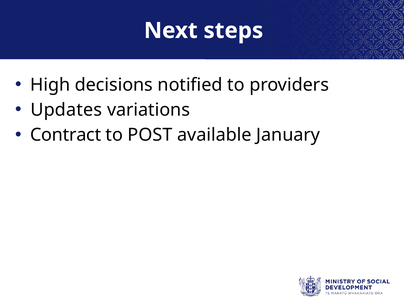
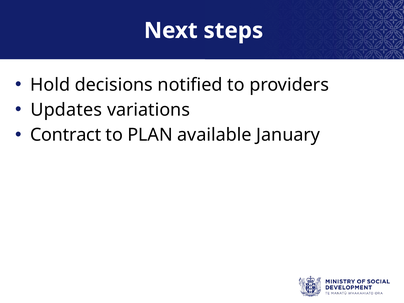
High: High -> Hold
POST: POST -> PLAN
